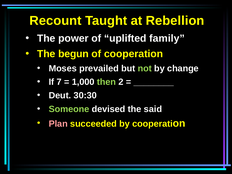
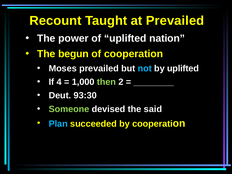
at Rebellion: Rebellion -> Prevailed
family: family -> nation
not colour: light green -> light blue
by change: change -> uplifted
7: 7 -> 4
30:30: 30:30 -> 93:30
Plan colour: pink -> light blue
